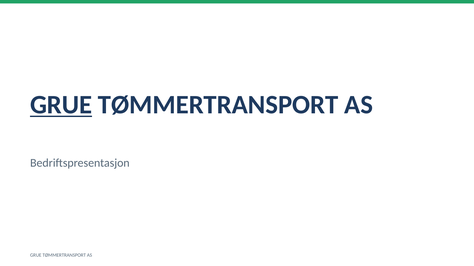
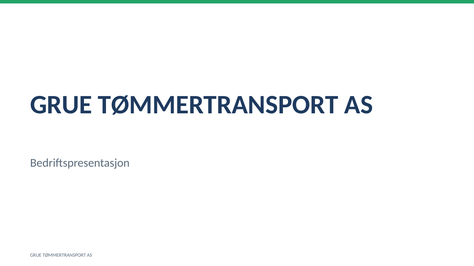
GRUE at (61, 105) underline: present -> none
